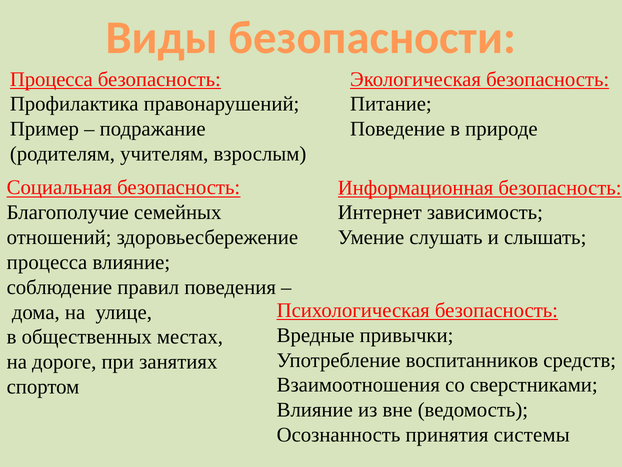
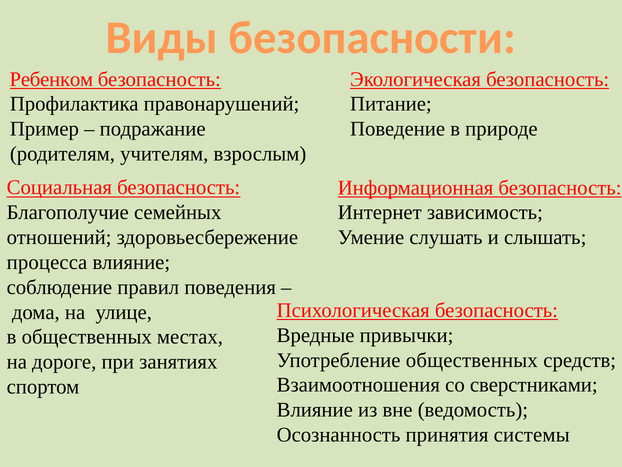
Процесса at (51, 79): Процесса -> Ребенком
Употребление воспитанников: воспитанников -> общественных
